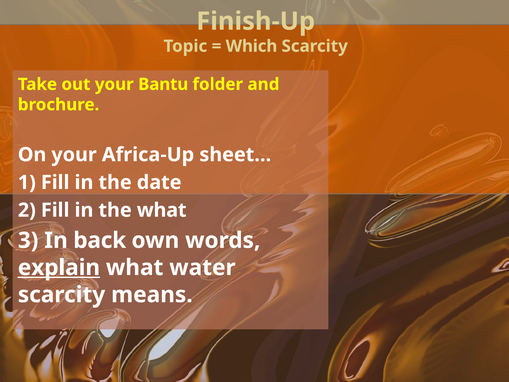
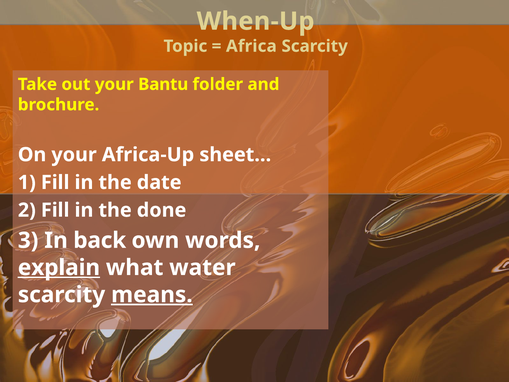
Finish-Up: Finish-Up -> When-Up
Which: Which -> Africa
the what: what -> done
means underline: none -> present
